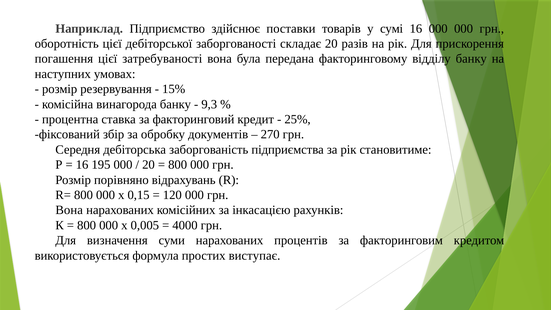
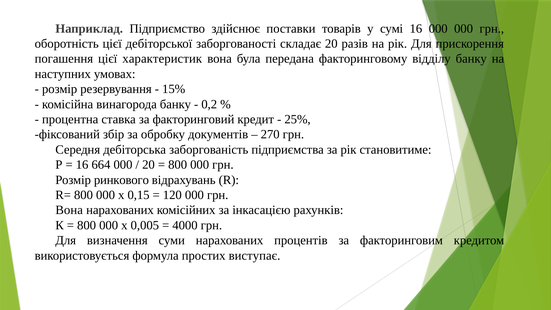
затребуваності: затребуваності -> характеристик
9,3: 9,3 -> 0,2
195: 195 -> 664
порівняно: порівняно -> ринкового
